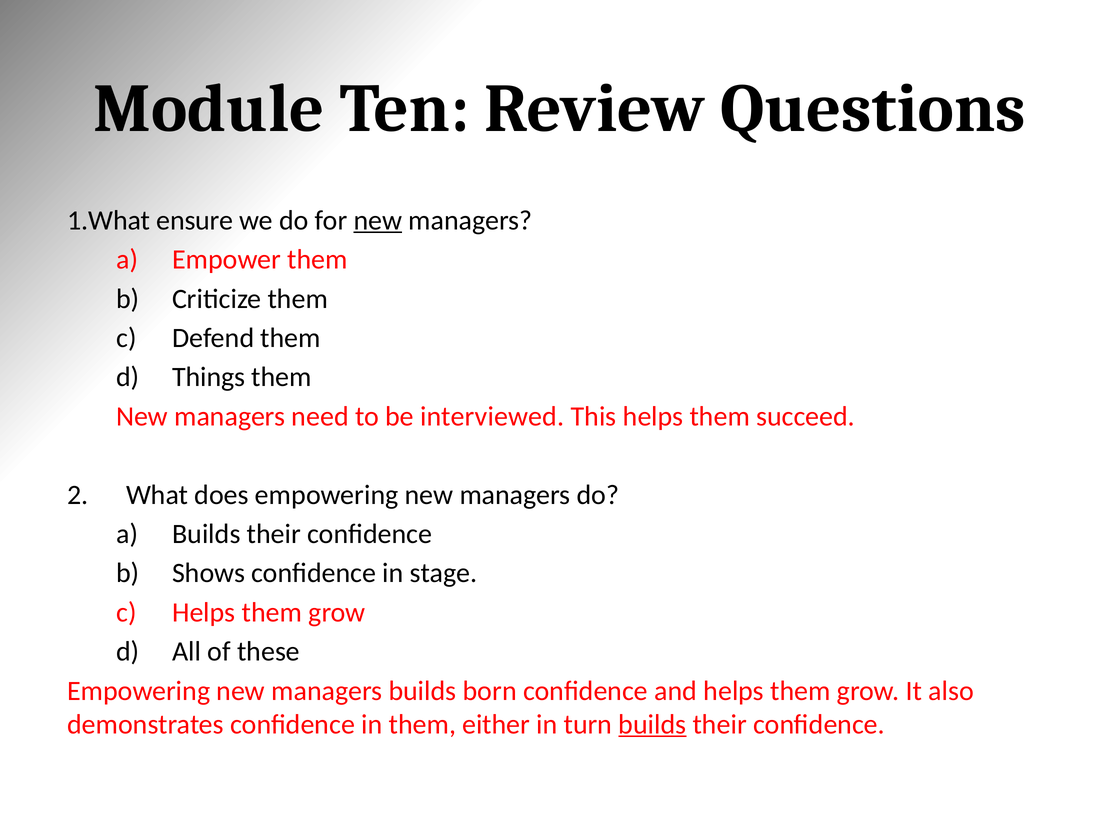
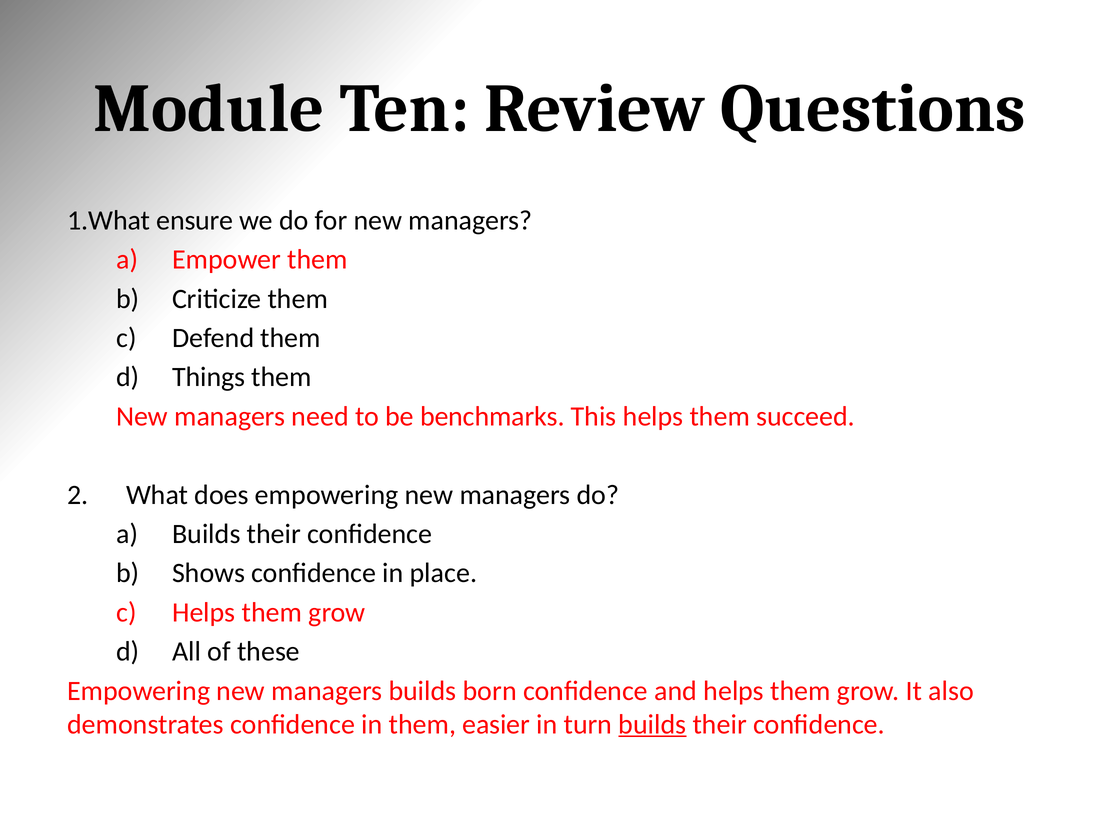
new at (378, 220) underline: present -> none
interviewed: interviewed -> benchmarks
stage: stage -> place
either: either -> easier
